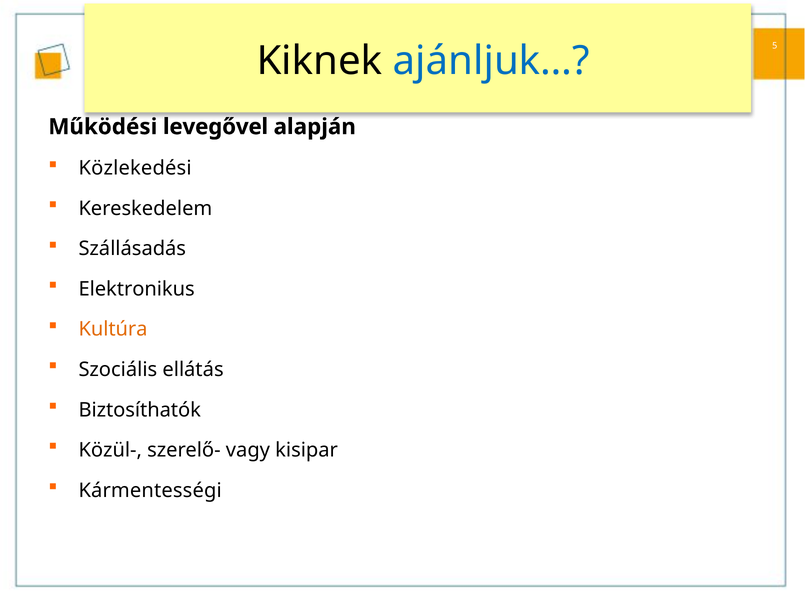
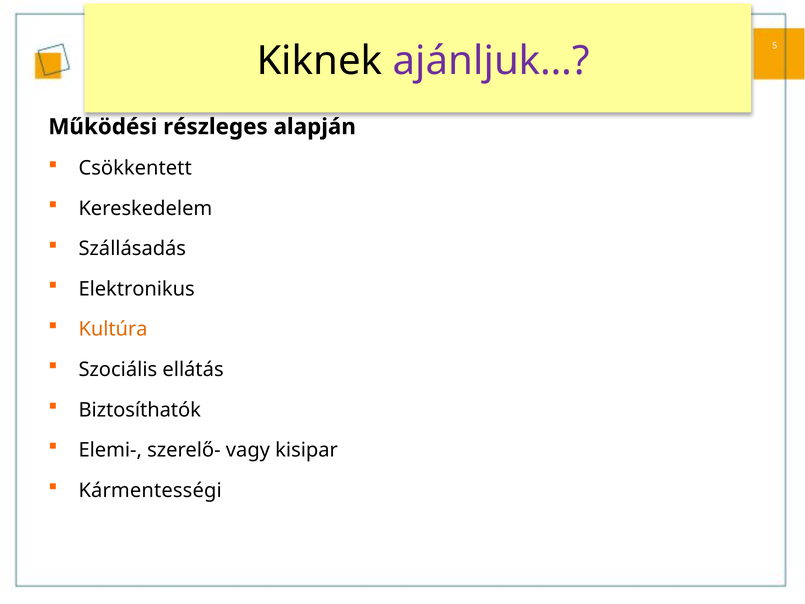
ajánljuk… colour: blue -> purple
levegővel: levegővel -> részleges
Közlekedési: Közlekedési -> Csökkentett
Közül-: Közül- -> Elemi-
